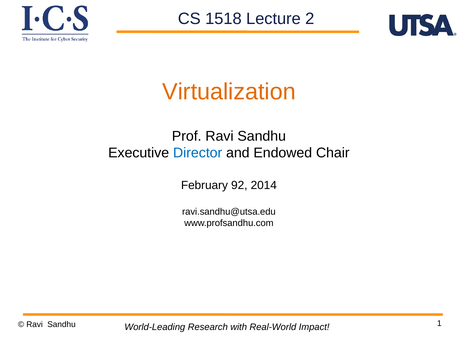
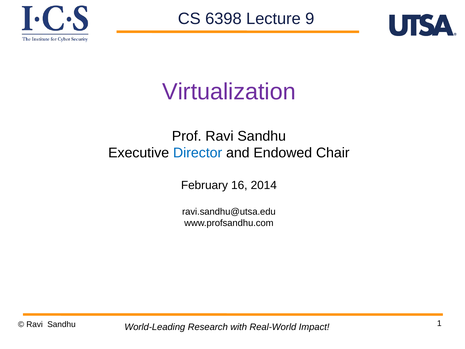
1518: 1518 -> 6398
2: 2 -> 9
Virtualization colour: orange -> purple
92: 92 -> 16
